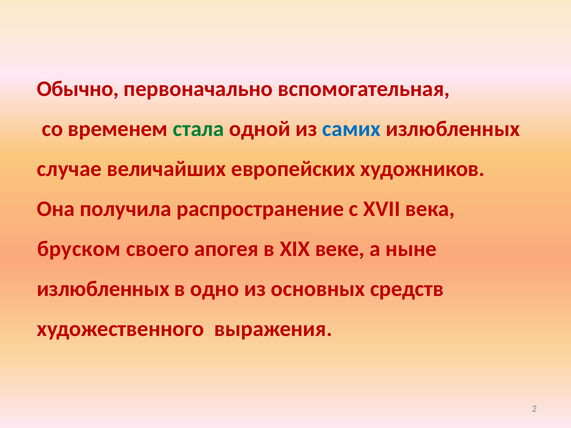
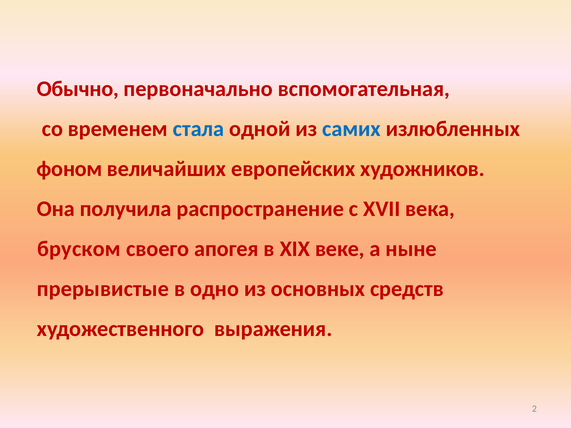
стала colour: green -> blue
случае: случае -> фоном
излюбленных at (103, 289): излюбленных -> прерывистые
